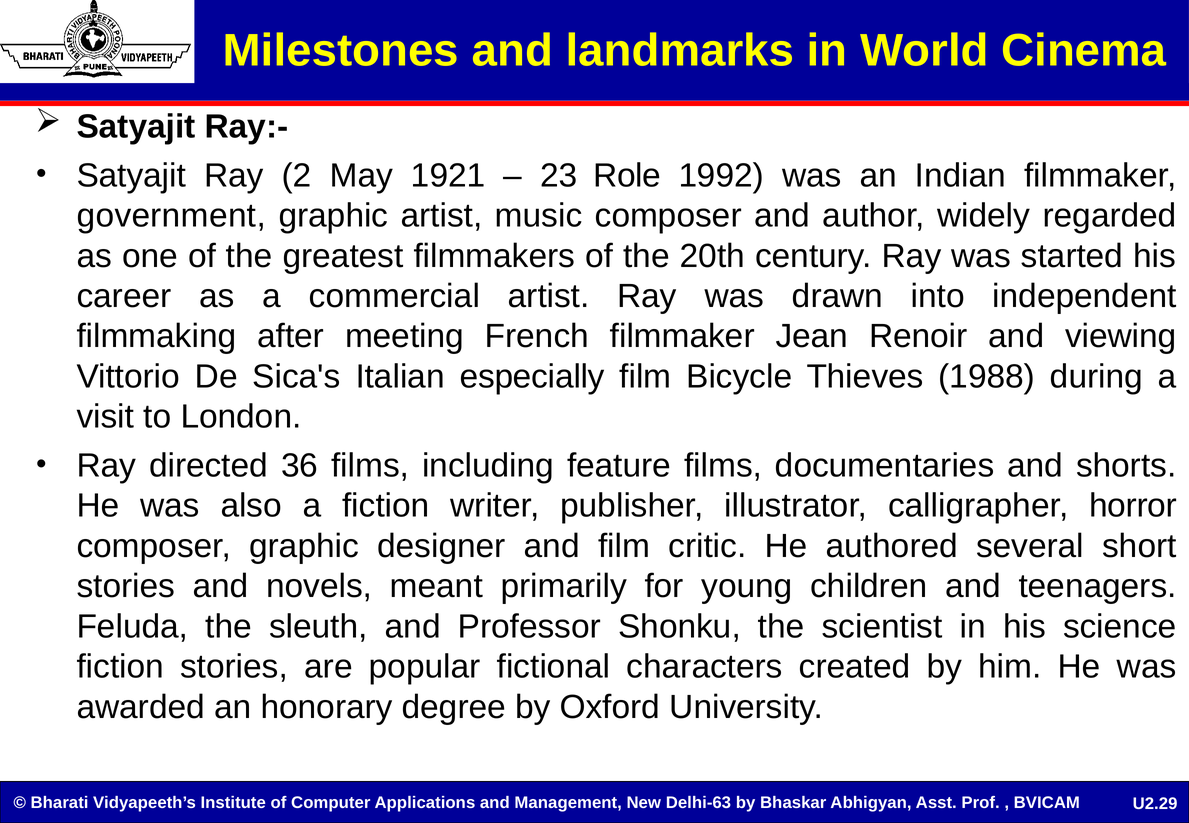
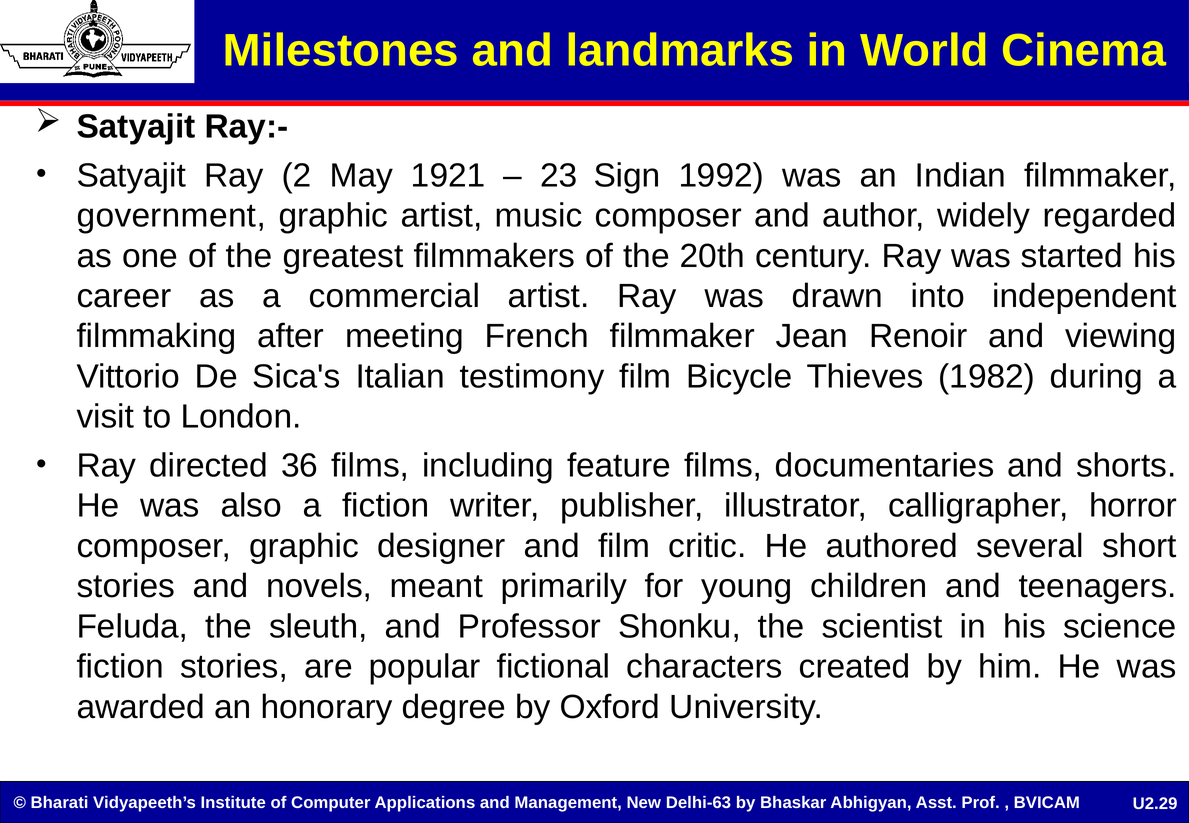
Role: Role -> Sign
especially: especially -> testimony
1988: 1988 -> 1982
